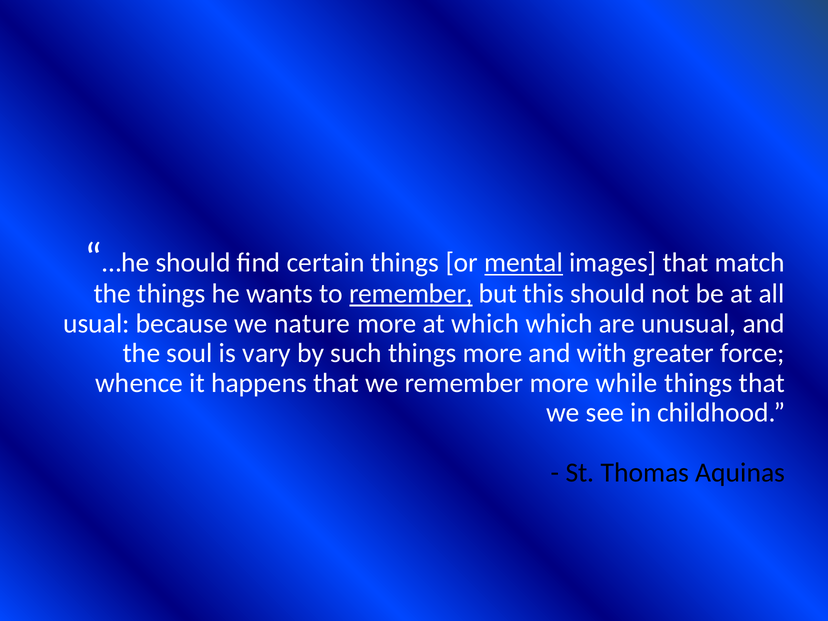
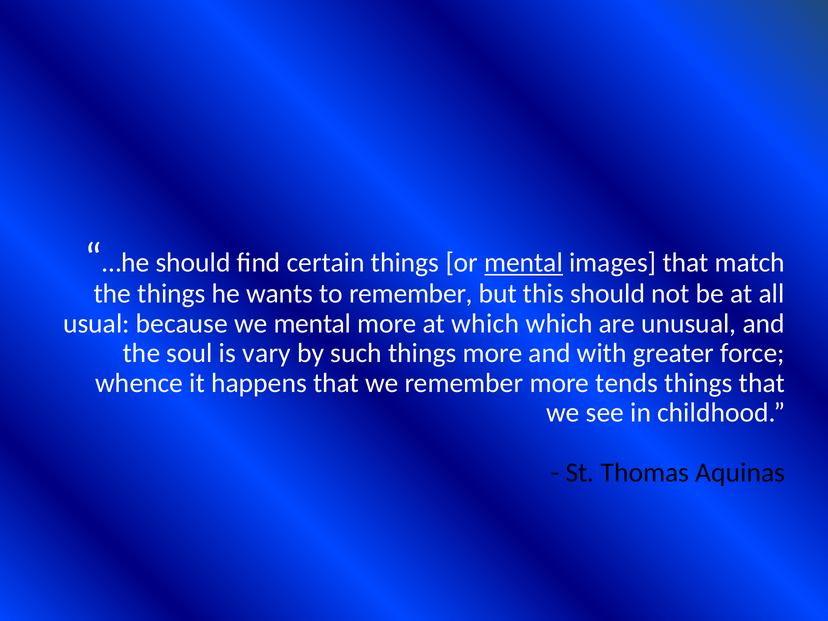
remember at (411, 294) underline: present -> none
we nature: nature -> mental
while: while -> tends
